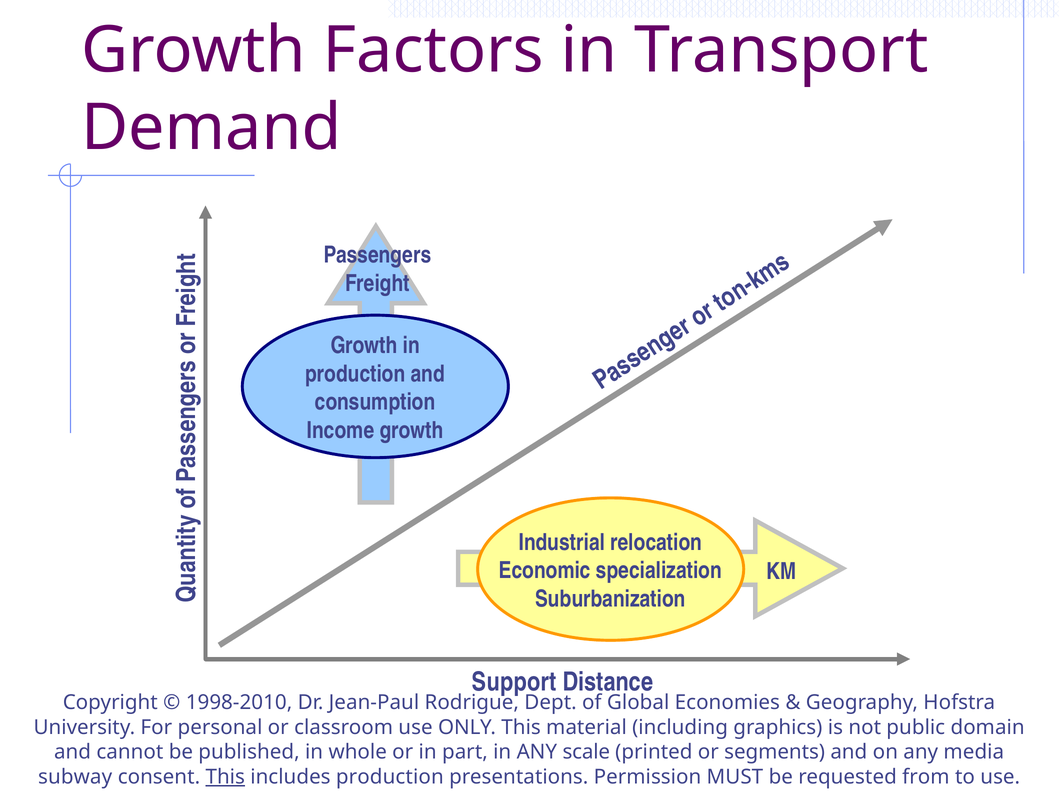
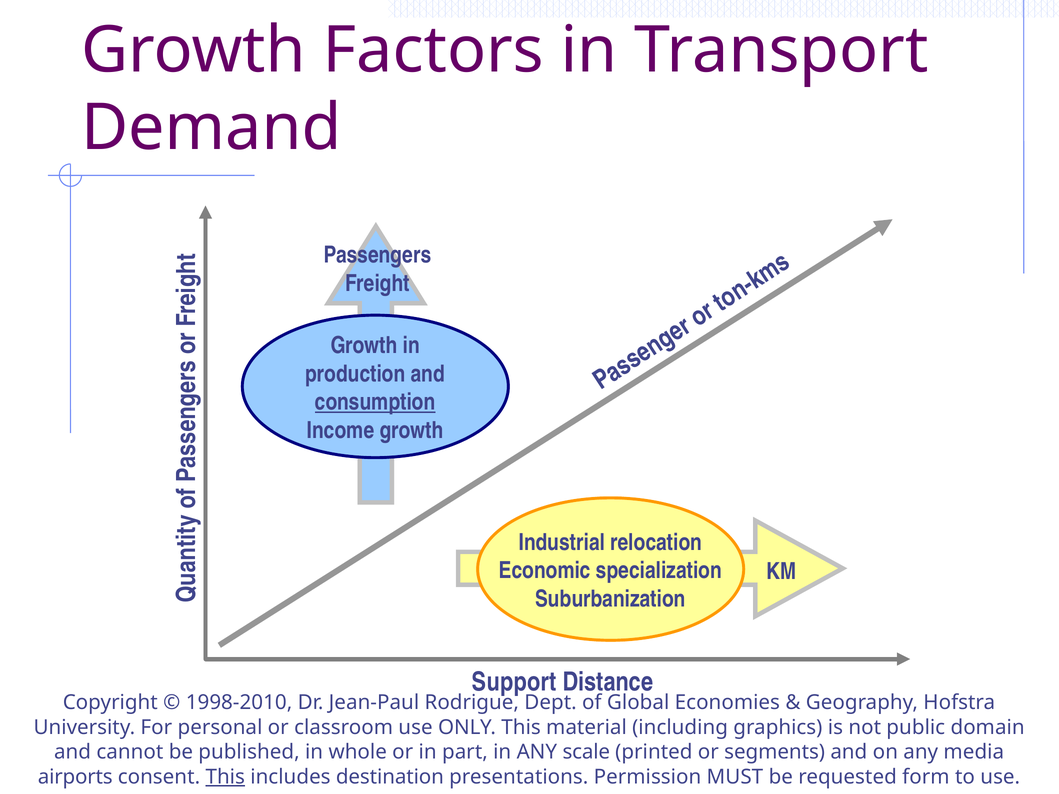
consumption underline: none -> present
subway: subway -> airports
includes production: production -> destination
from: from -> form
